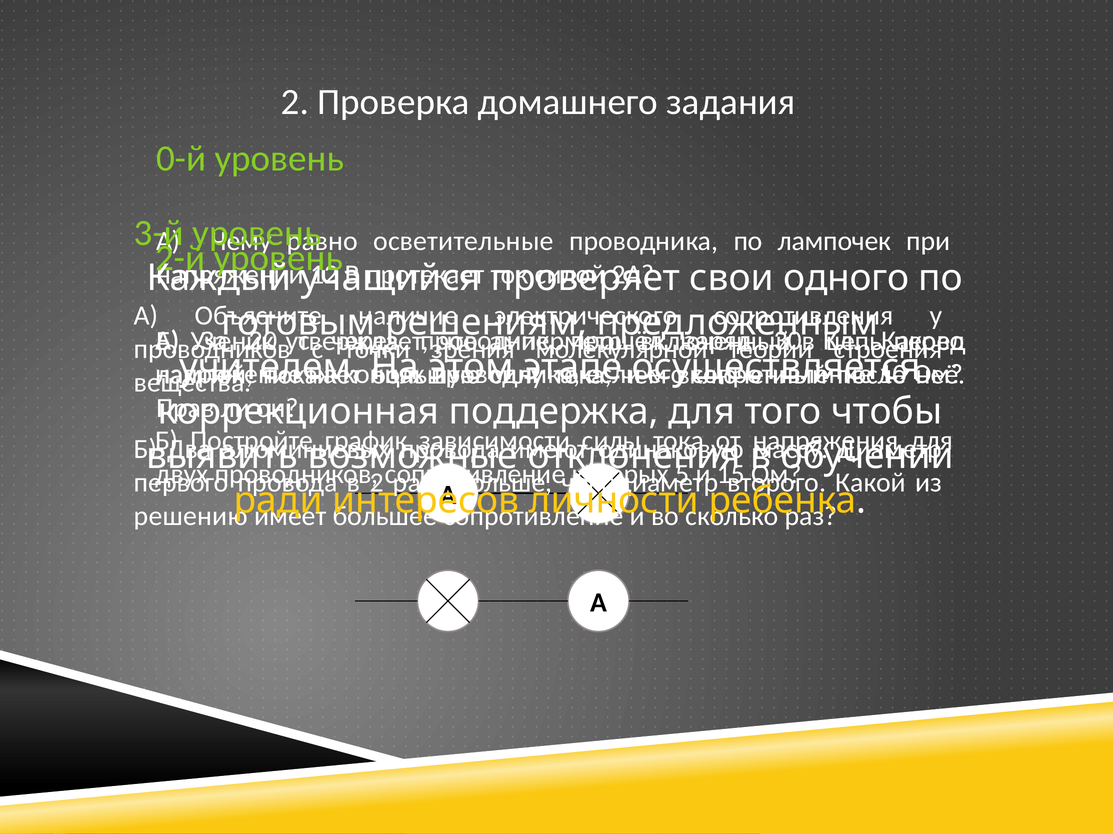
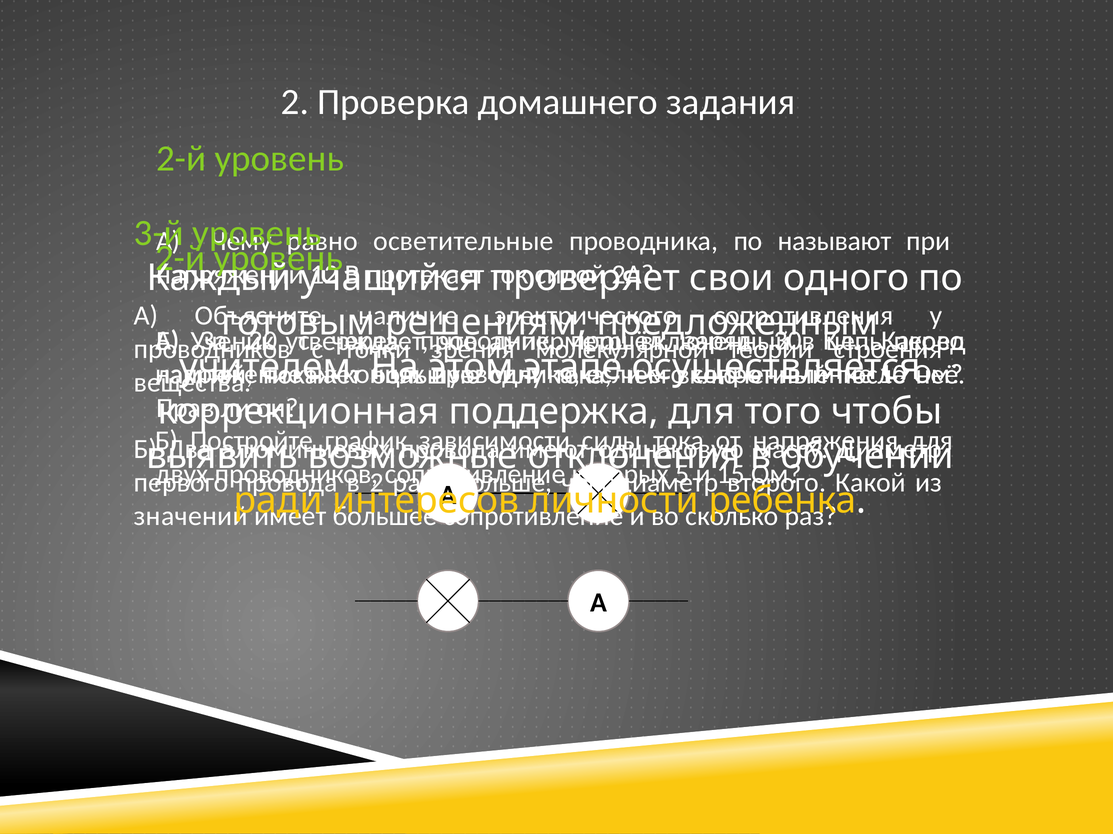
0-й at (181, 158): 0-й -> 2-й
лампочек: лампочек -> называют
решению: решению -> значений
